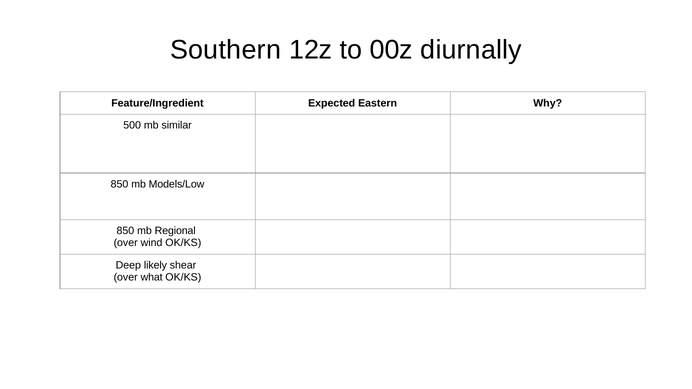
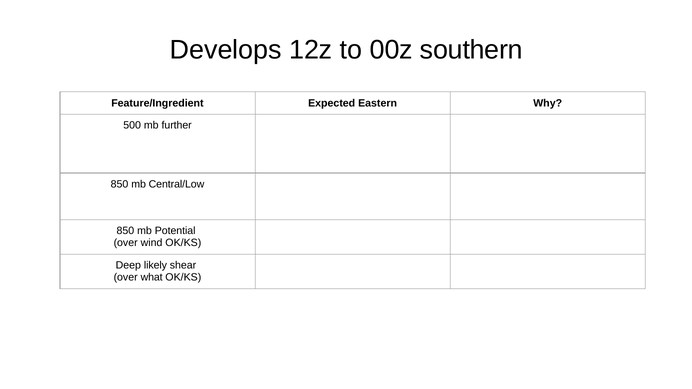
Southern: Southern -> Develops
diurnally: diurnally -> southern
similar: similar -> further
Models/Low: Models/Low -> Central/Low
Regional: Regional -> Potential
